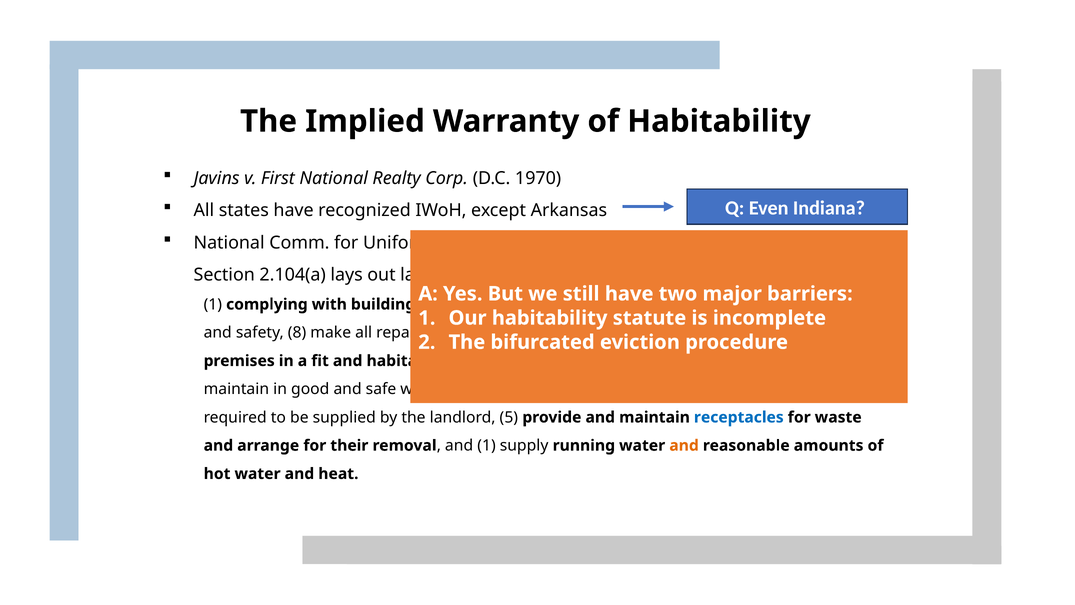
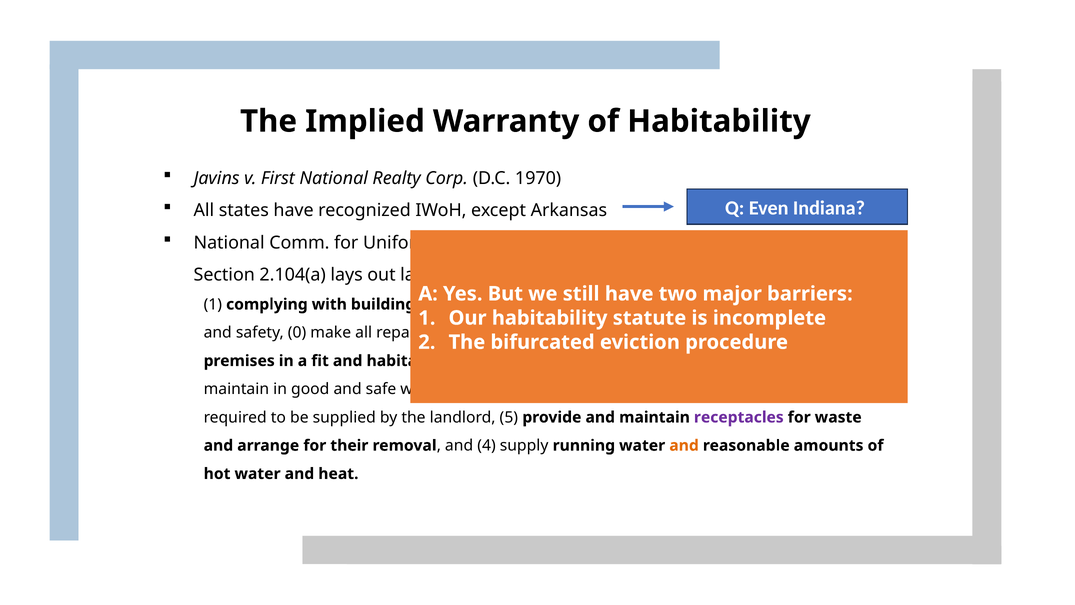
8: 8 -> 0
receptacles colour: blue -> purple
and 1: 1 -> 4
